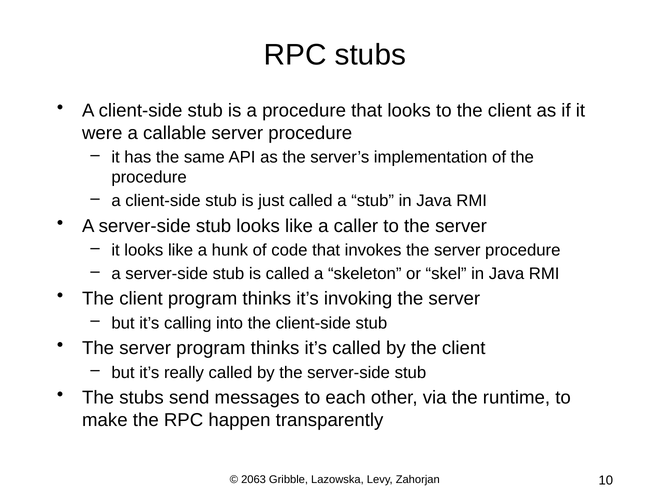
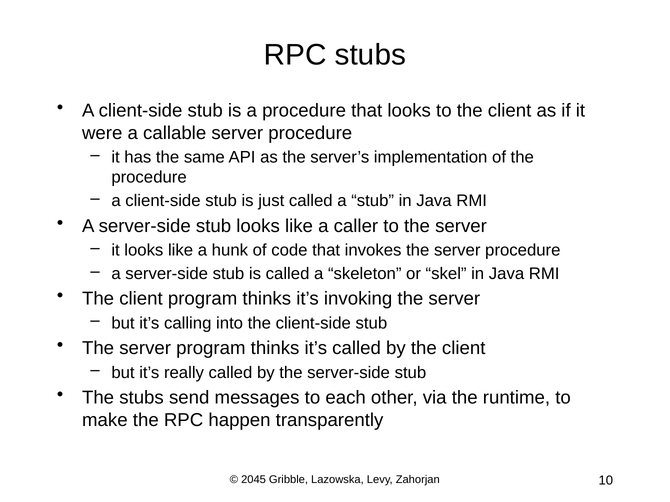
2063: 2063 -> 2045
